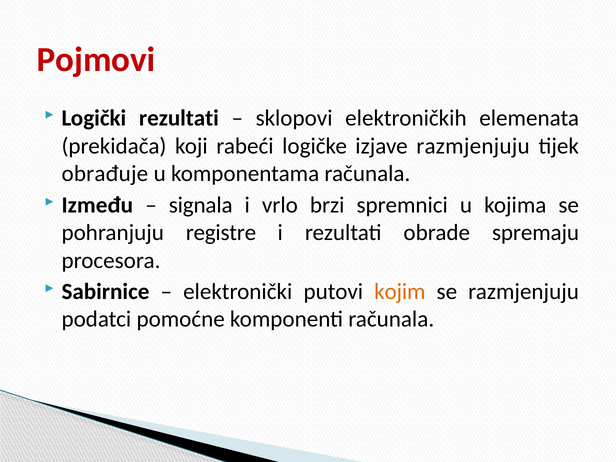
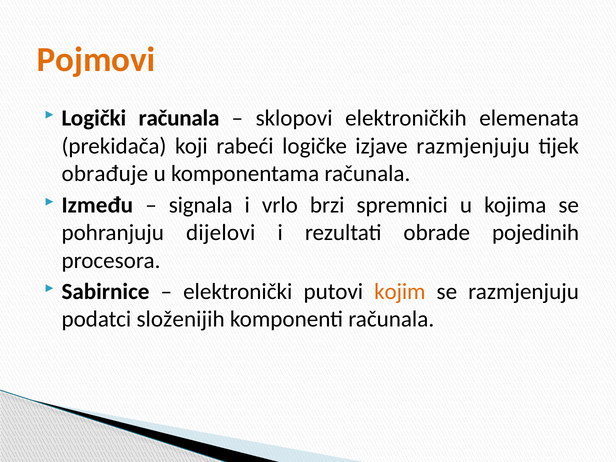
Pojmovi colour: red -> orange
Logički rezultati: rezultati -> računala
registre: registre -> dijelovi
spremaju: spremaju -> pojedinih
pomoćne: pomoćne -> složenijih
